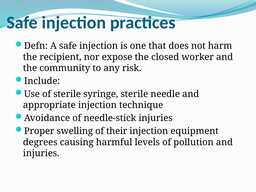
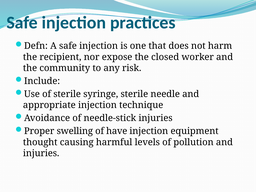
their: their -> have
degrees: degrees -> thought
